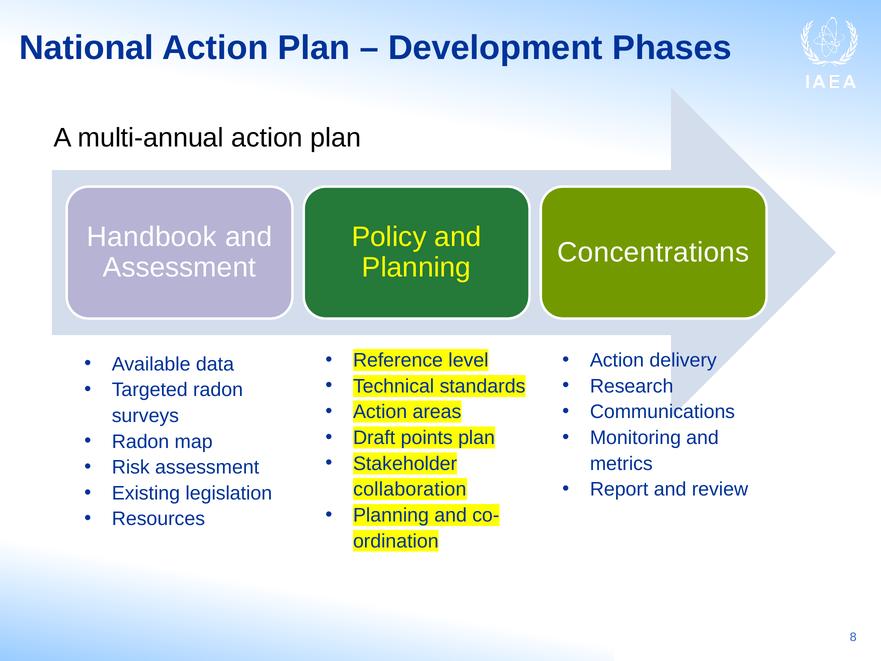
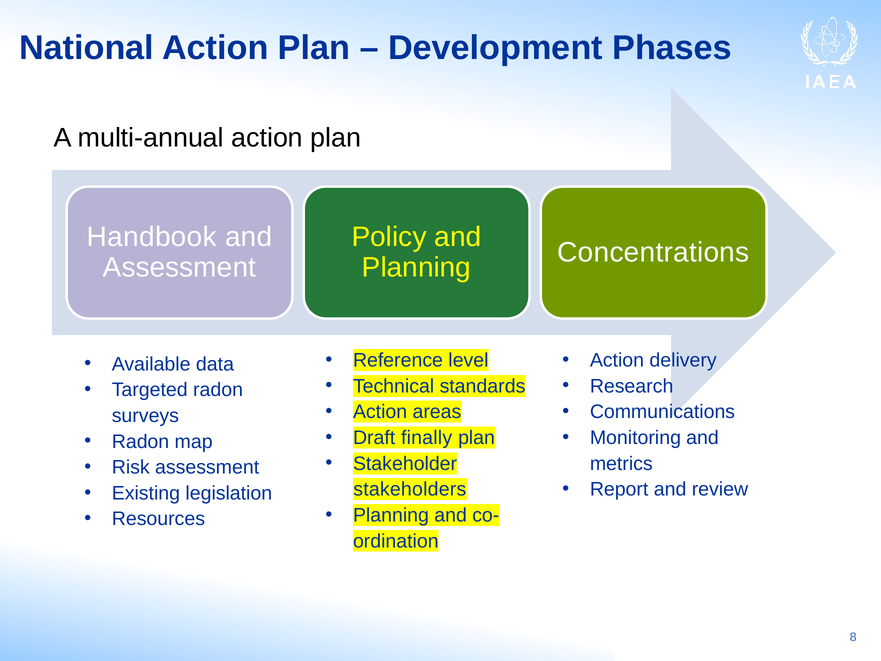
points: points -> finally
collaboration: collaboration -> stakeholders
